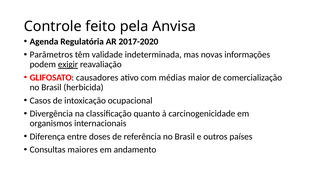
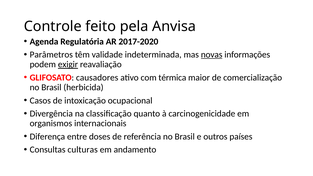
novas underline: none -> present
médias: médias -> térmica
maiores: maiores -> culturas
